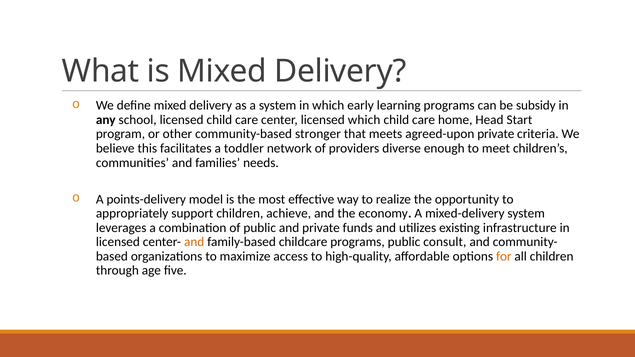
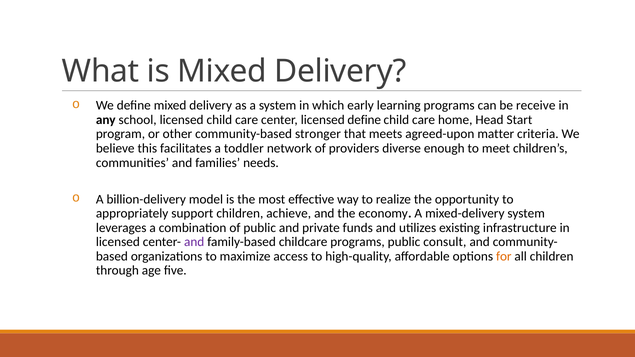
subsidy: subsidy -> receive
licensed which: which -> define
agreed-upon private: private -> matter
points-delivery: points-delivery -> billion-delivery
and at (194, 242) colour: orange -> purple
